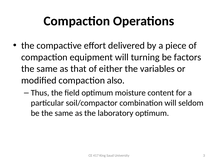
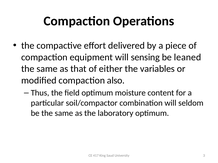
turning: turning -> sensing
factors: factors -> leaned
